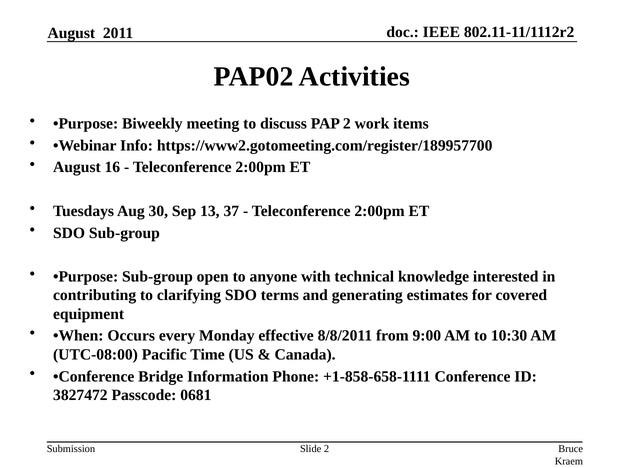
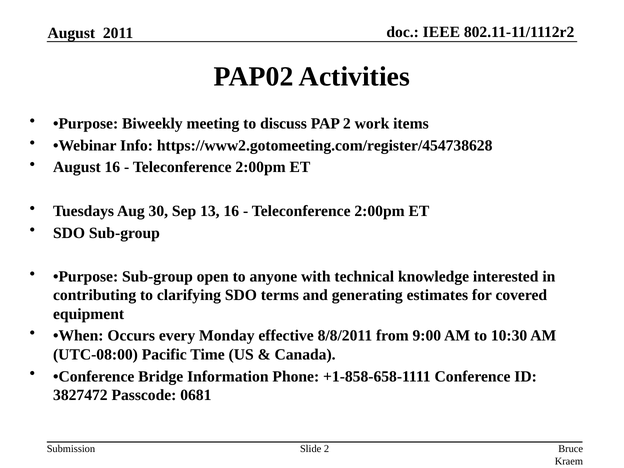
https://www2.gotomeeting.com/register/189957700: https://www2.gotomeeting.com/register/189957700 -> https://www2.gotomeeting.com/register/454738628
13 37: 37 -> 16
